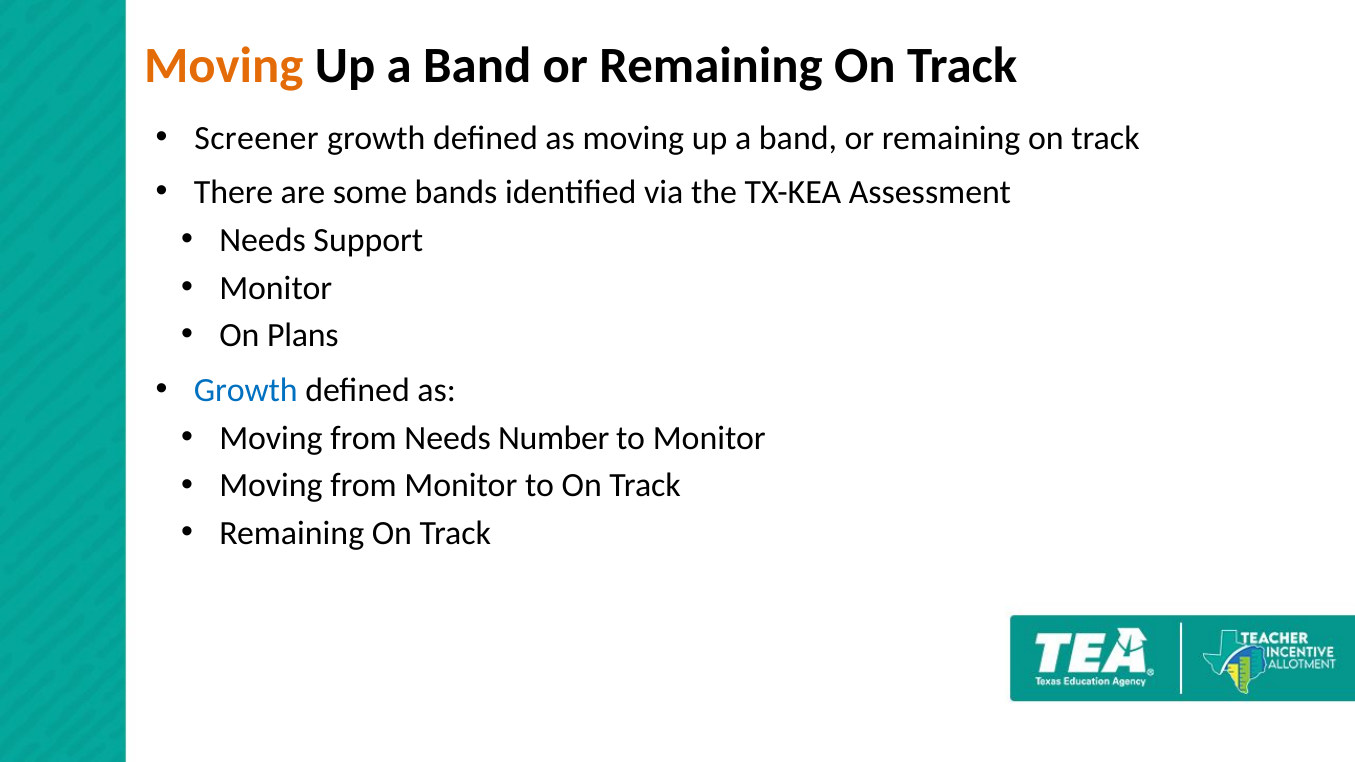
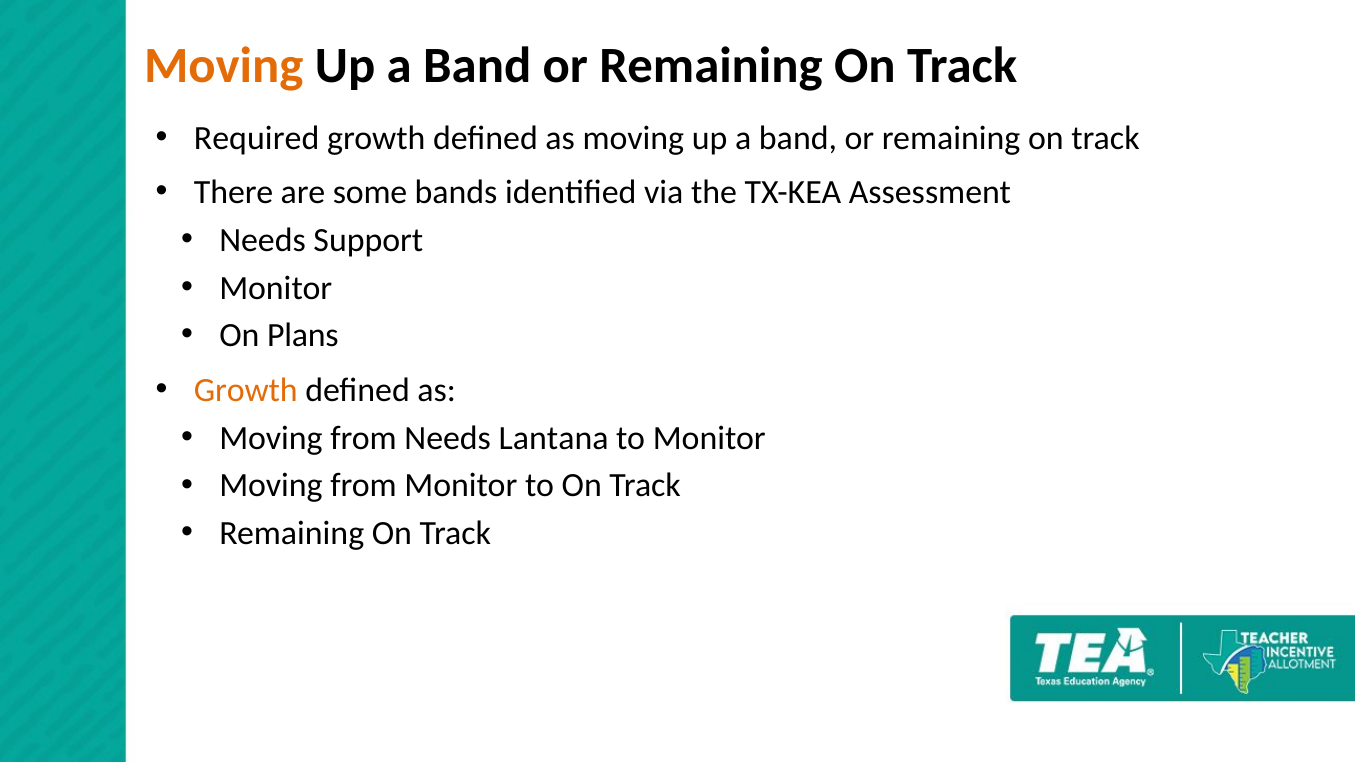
Screener: Screener -> Required
Growth at (246, 391) colour: blue -> orange
Number: Number -> Lantana
